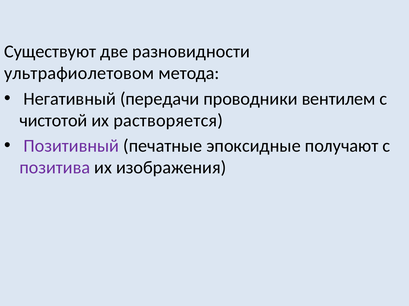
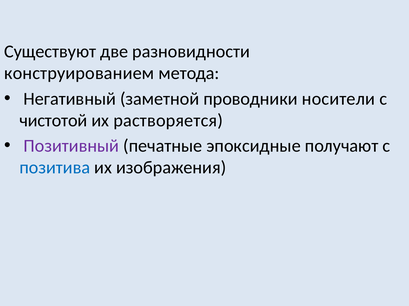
ультрафиолетовом: ультрафиолетовом -> конструированием
передачи: передачи -> заметной
вентилем: вентилем -> носители
позитива colour: purple -> blue
